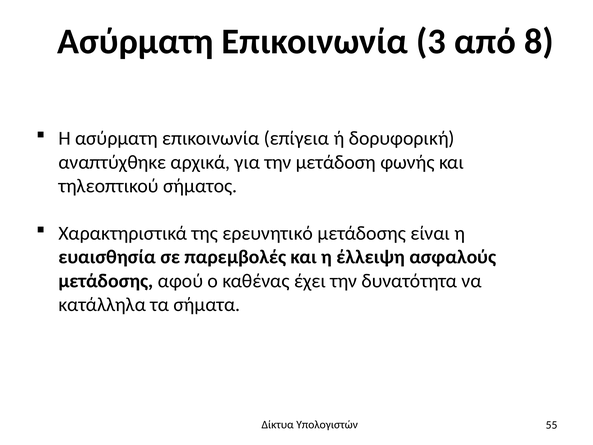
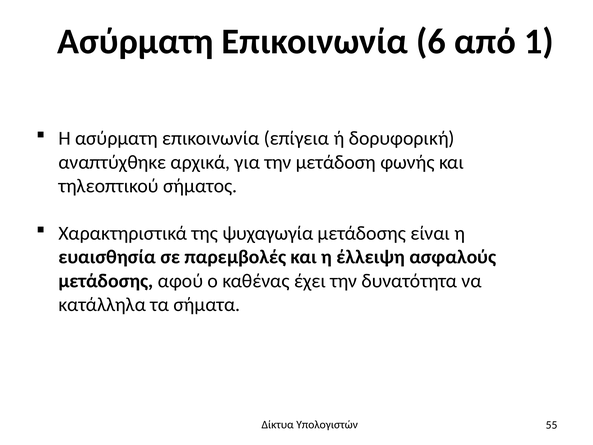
3: 3 -> 6
8: 8 -> 1
ερευνητικό: ερευνητικό -> ψυχαγωγία
